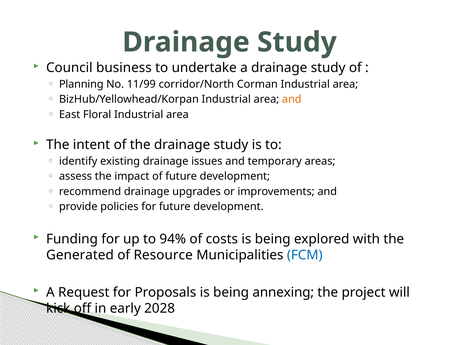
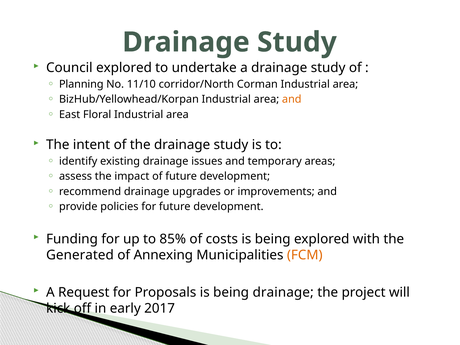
Council business: business -> explored
11/99: 11/99 -> 11/10
94%: 94% -> 85%
Resource: Resource -> Annexing
FCM colour: blue -> orange
being annexing: annexing -> drainage
2028: 2028 -> 2017
